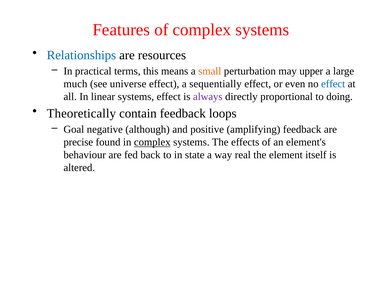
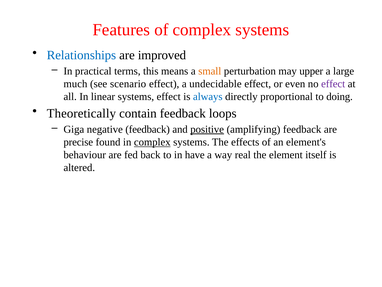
resources: resources -> improved
universe: universe -> scenario
sequentially: sequentially -> undecidable
effect at (333, 84) colour: blue -> purple
always colour: purple -> blue
Goal: Goal -> Giga
negative although: although -> feedback
positive underline: none -> present
state: state -> have
